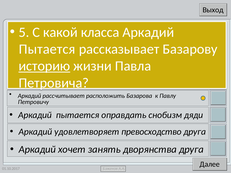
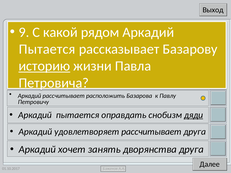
5: 5 -> 9
класса: класса -> рядом
дяди underline: none -> present
удовлетворяет превосходство: превосходство -> рассчитывает
